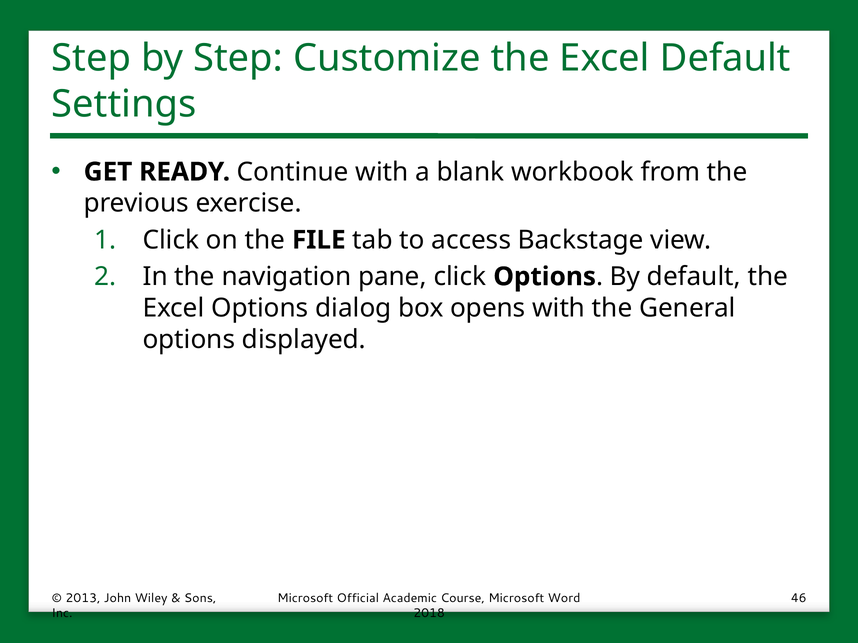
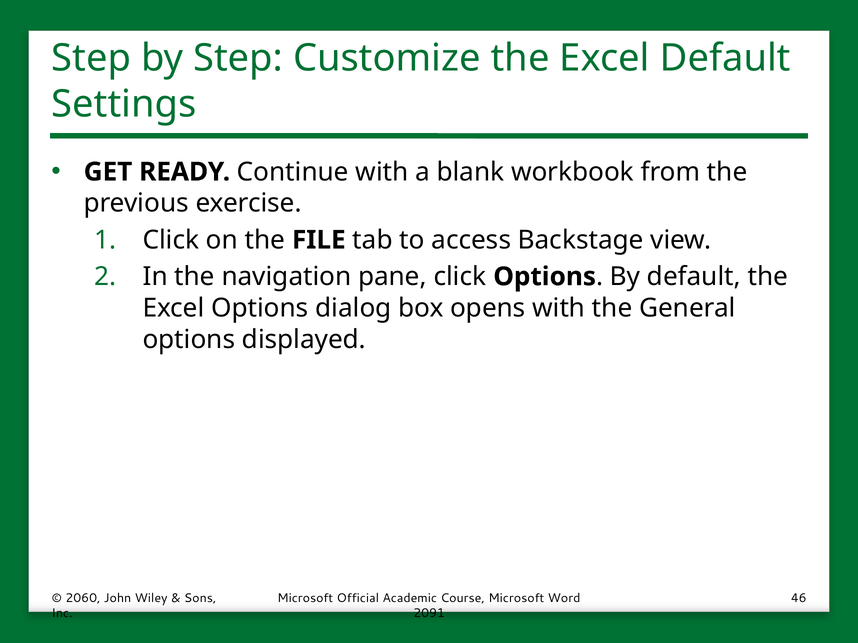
2013: 2013 -> 2060
2018: 2018 -> 2091
